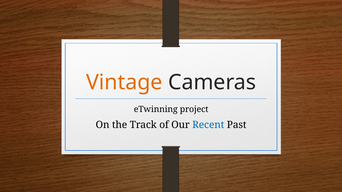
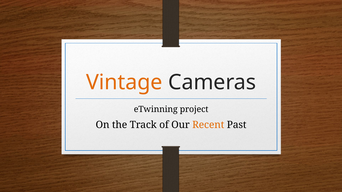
Recent colour: blue -> orange
